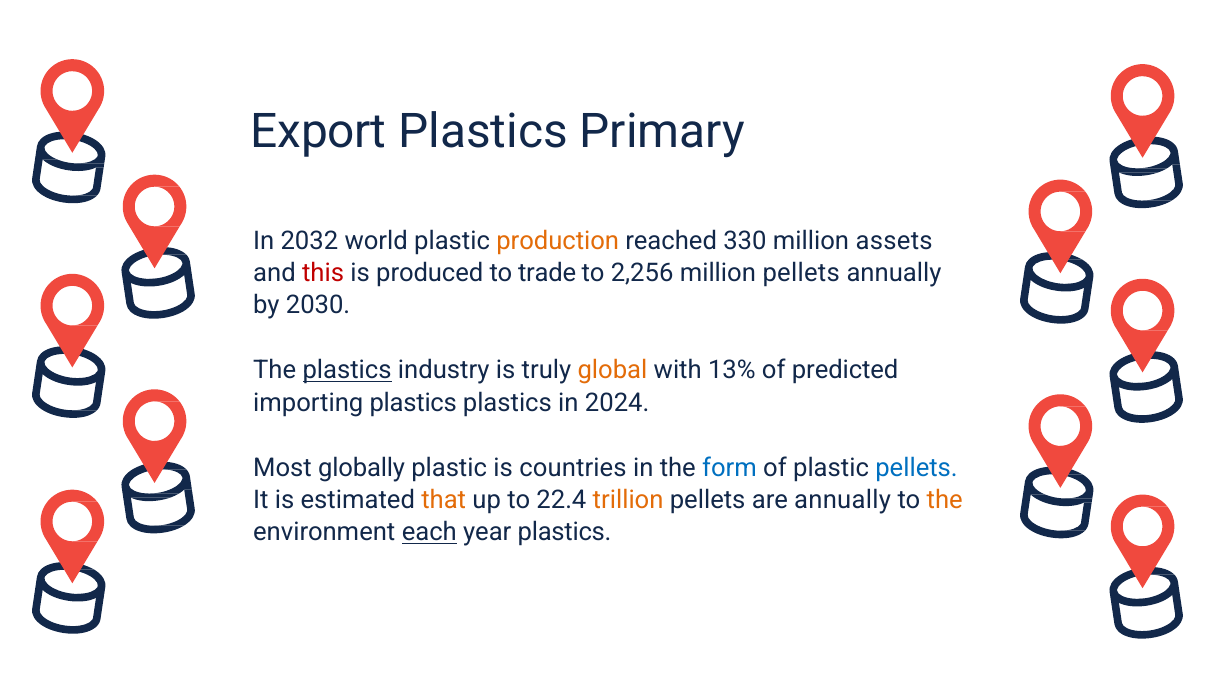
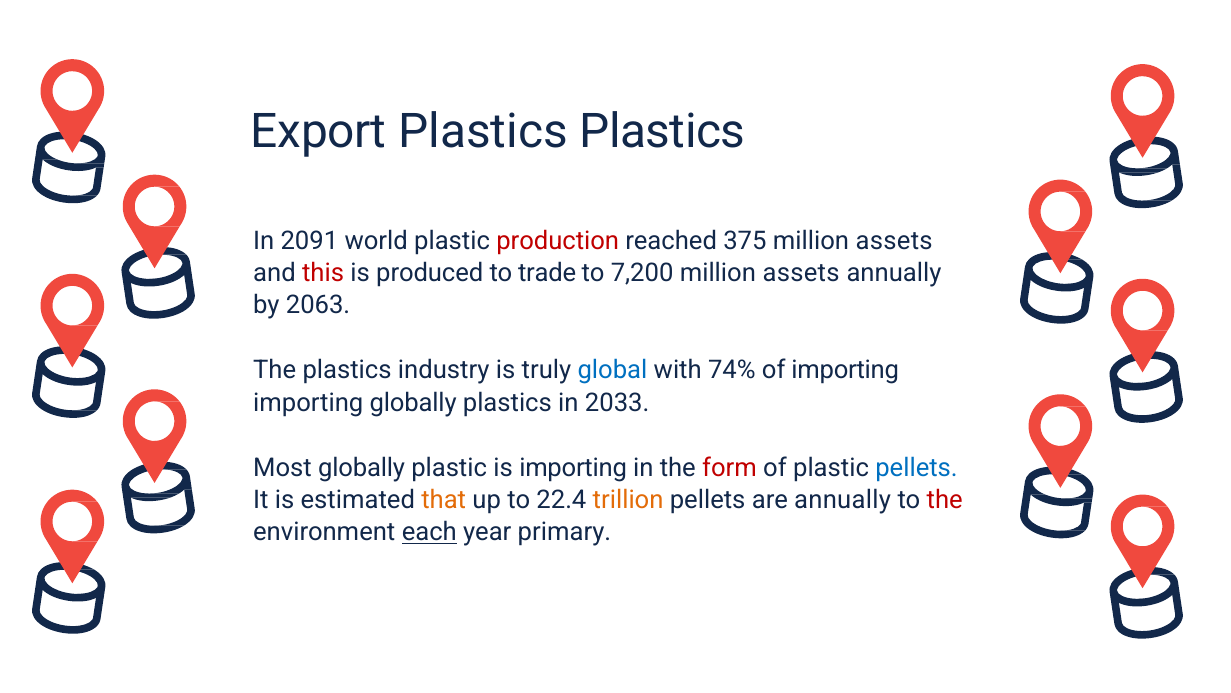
Plastics Primary: Primary -> Plastics
2032: 2032 -> 2091
production colour: orange -> red
330: 330 -> 375
2,256: 2,256 -> 7,200
pellets at (801, 273): pellets -> assets
2030: 2030 -> 2063
plastics at (347, 370) underline: present -> none
global colour: orange -> blue
13%: 13% -> 74%
of predicted: predicted -> importing
importing plastics: plastics -> globally
2024: 2024 -> 2033
is countries: countries -> importing
form colour: blue -> red
the at (945, 500) colour: orange -> red
year plastics: plastics -> primary
